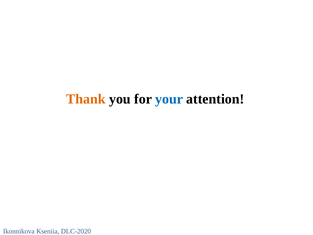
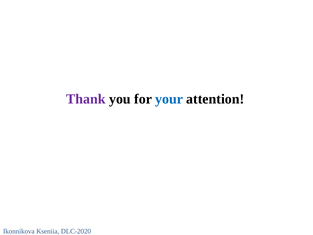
Thank colour: orange -> purple
